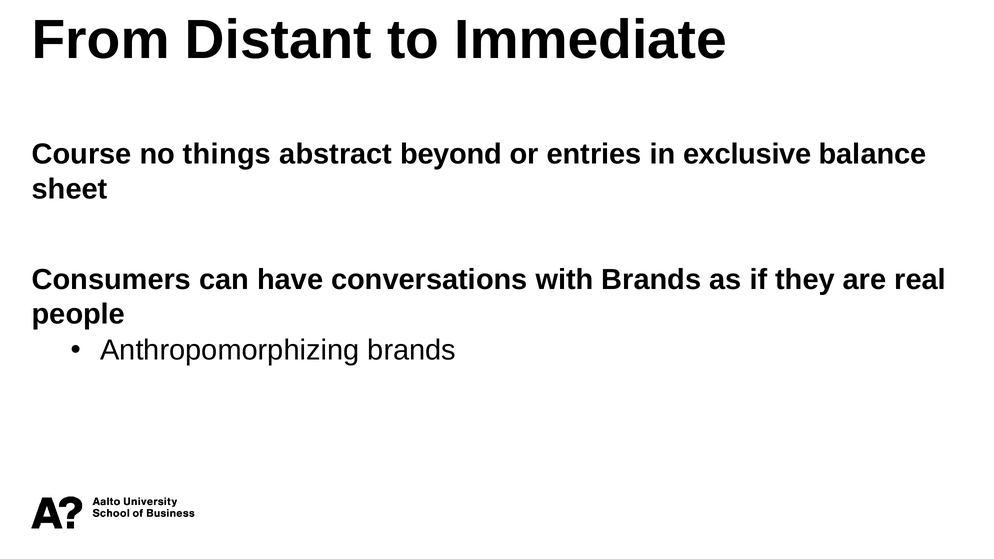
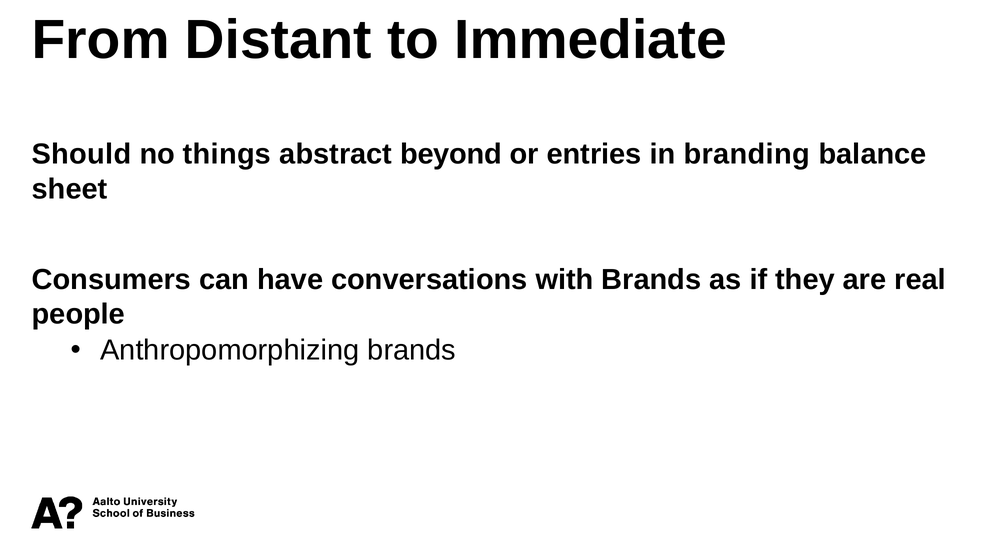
Course: Course -> Should
exclusive: exclusive -> branding
